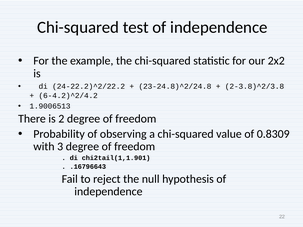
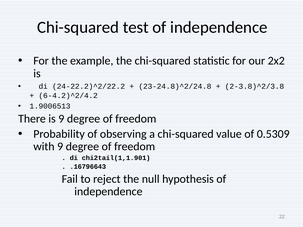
is 2: 2 -> 9
0.8309: 0.8309 -> 0.5309
with 3: 3 -> 9
